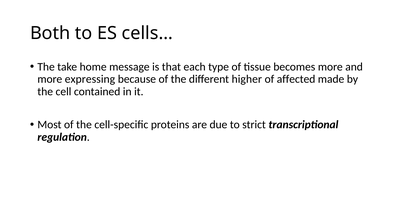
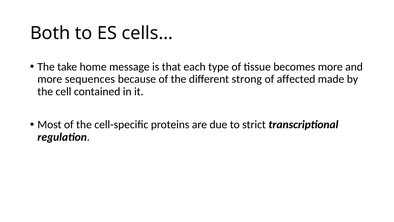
expressing: expressing -> sequences
higher: higher -> strong
